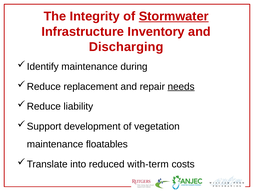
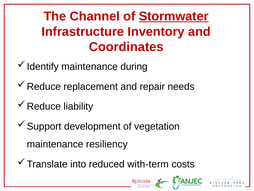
Integrity: Integrity -> Channel
Discharging: Discharging -> Coordinates
needs underline: present -> none
floatables: floatables -> resiliency
